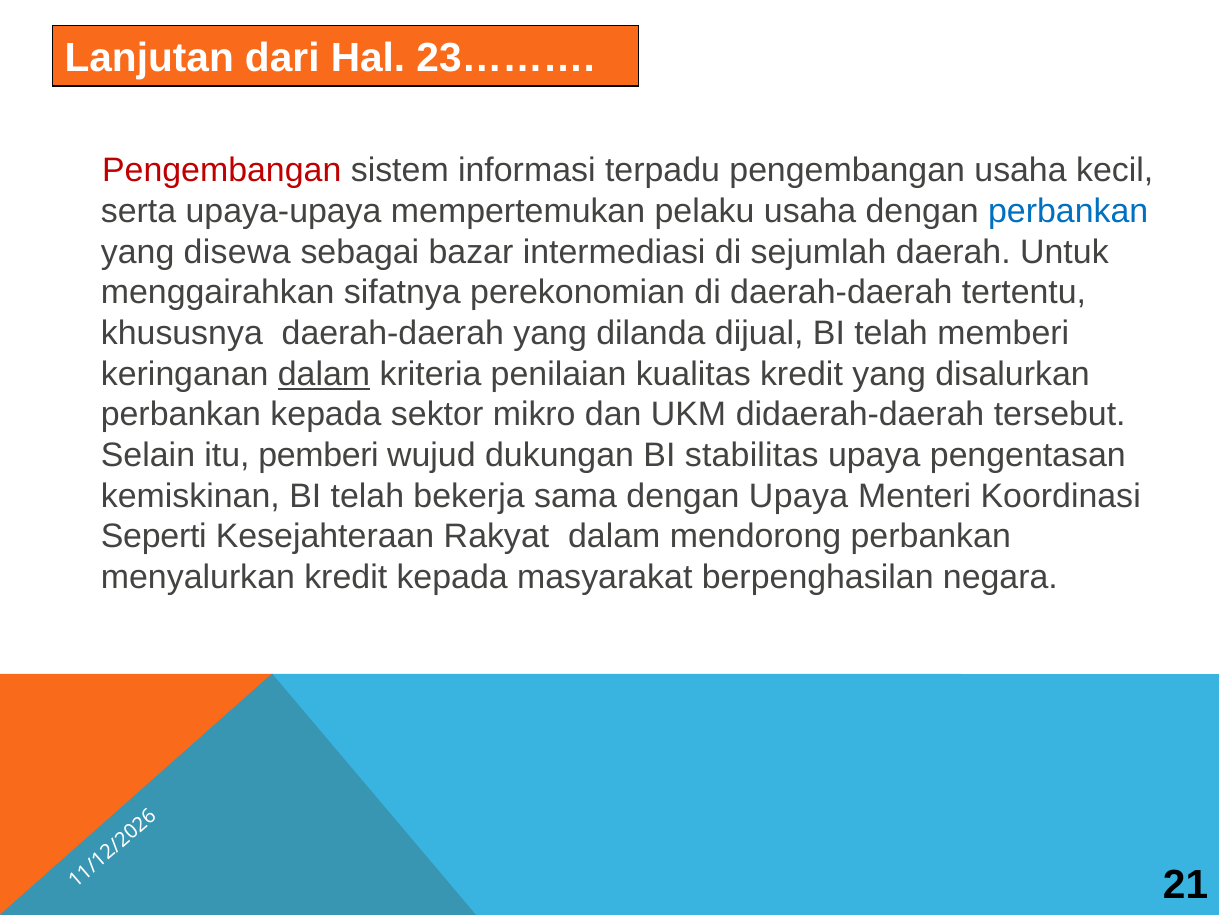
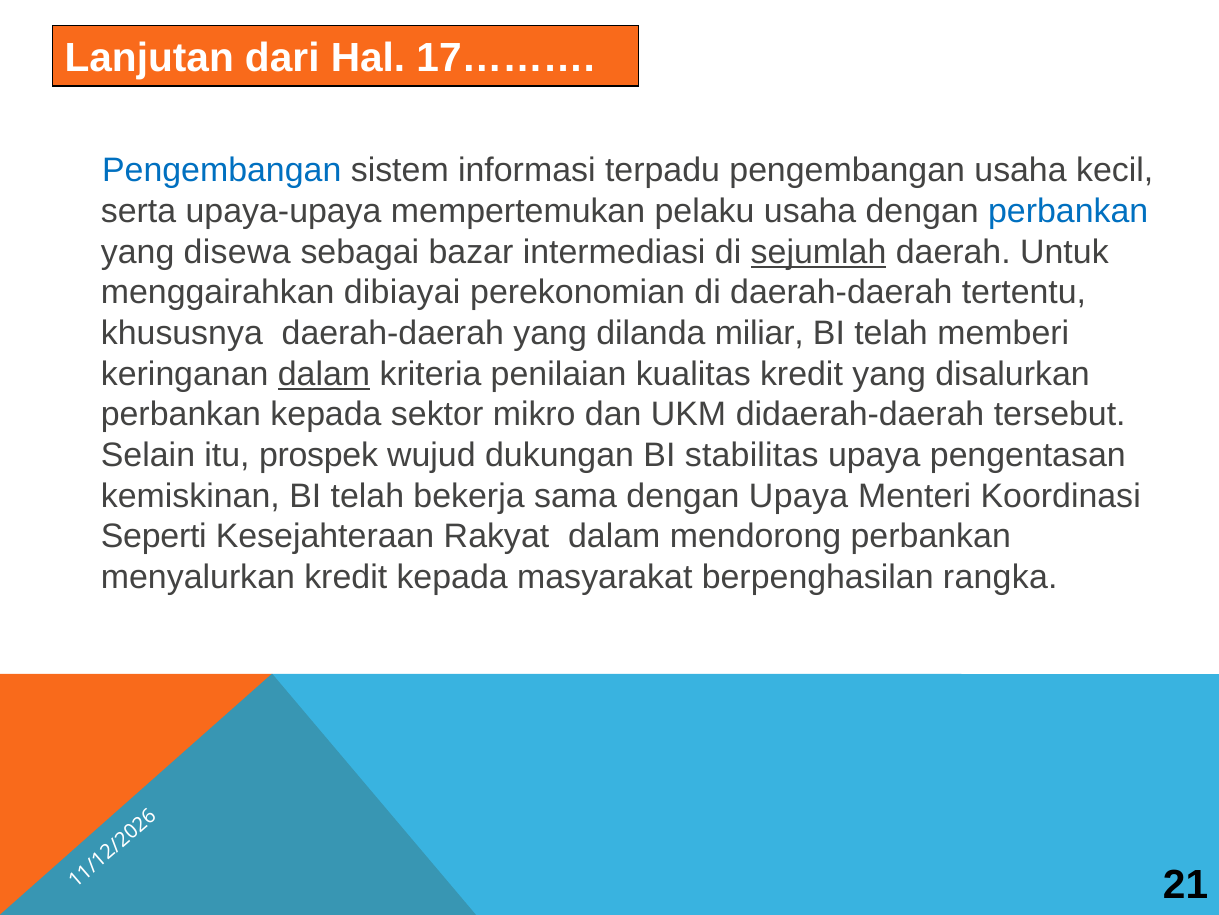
23………: 23……… -> 17………
Pengembangan at (222, 171) colour: red -> blue
sejumlah underline: none -> present
sifatnya: sifatnya -> dibiayai
dijual: dijual -> miliar
pemberi: pemberi -> prospek
negara: negara -> rangka
